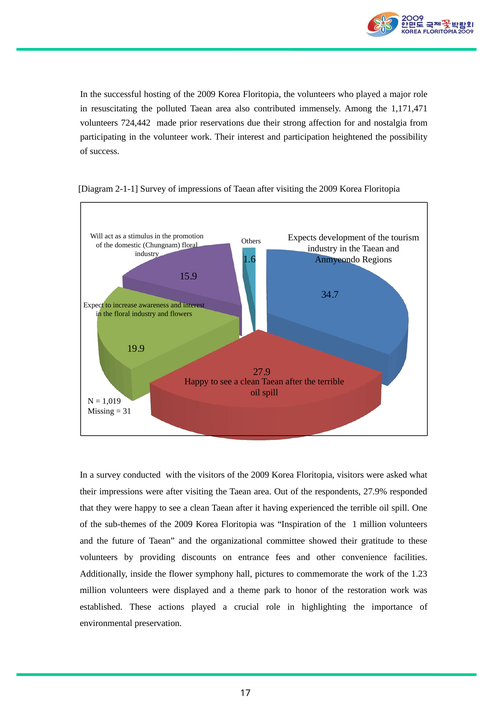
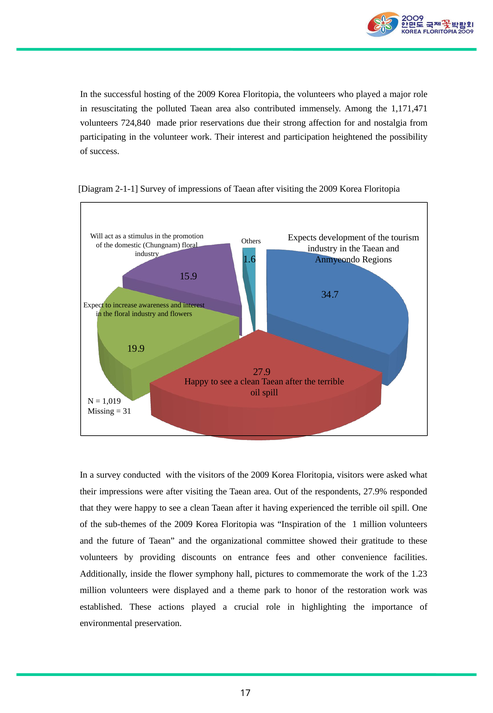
724,442: 724,442 -> 724,840
